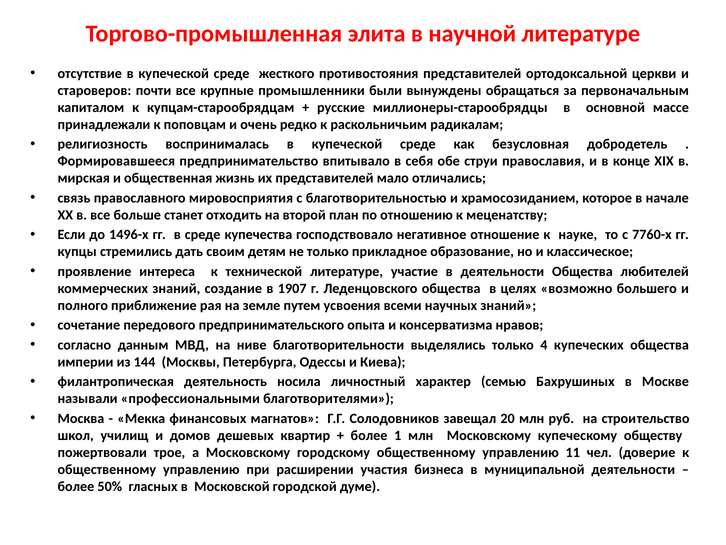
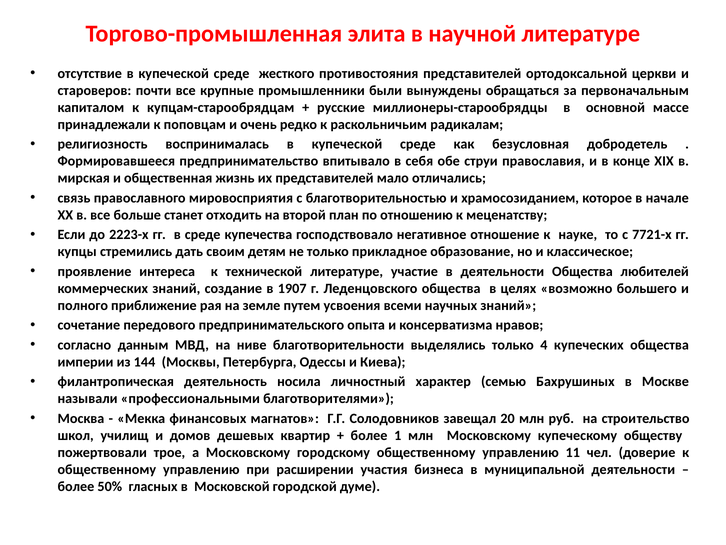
1496-х: 1496-х -> 2223-х
7760-х: 7760-х -> 7721-х
